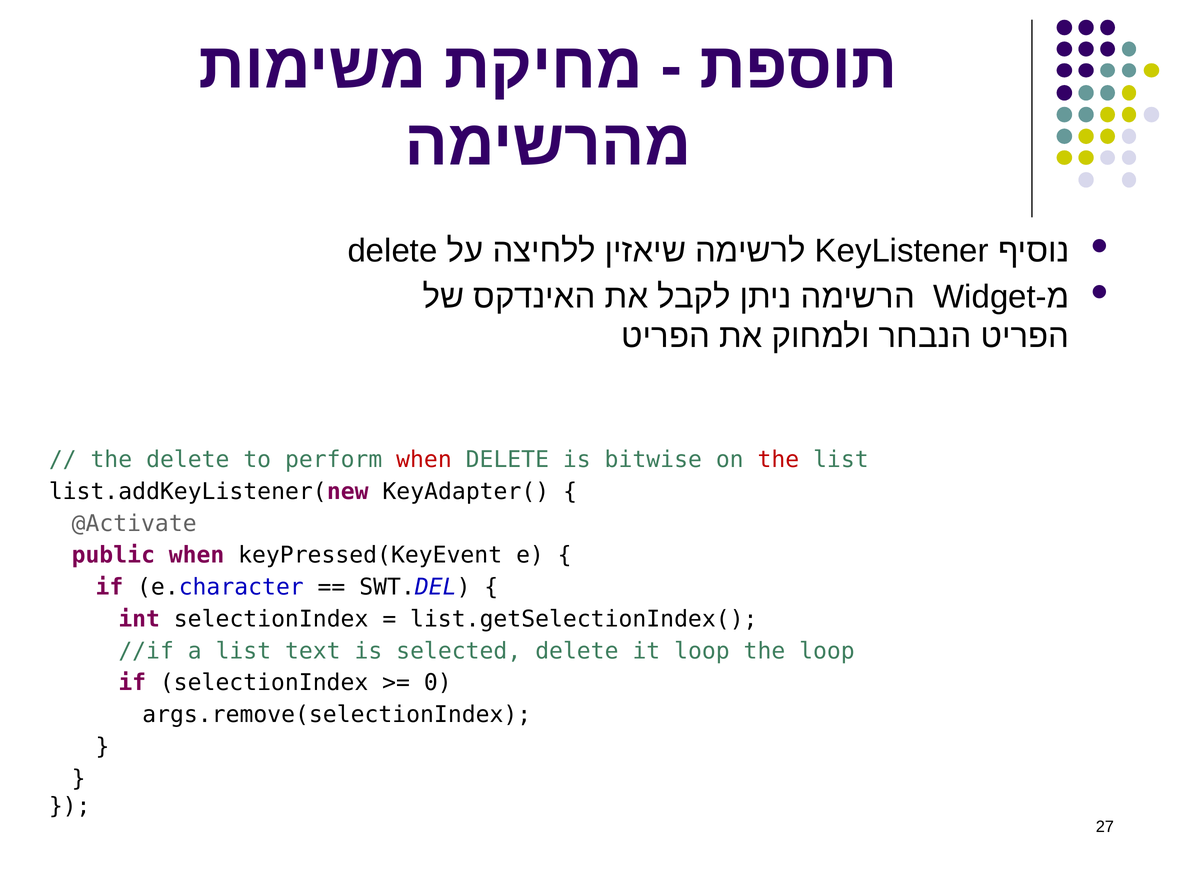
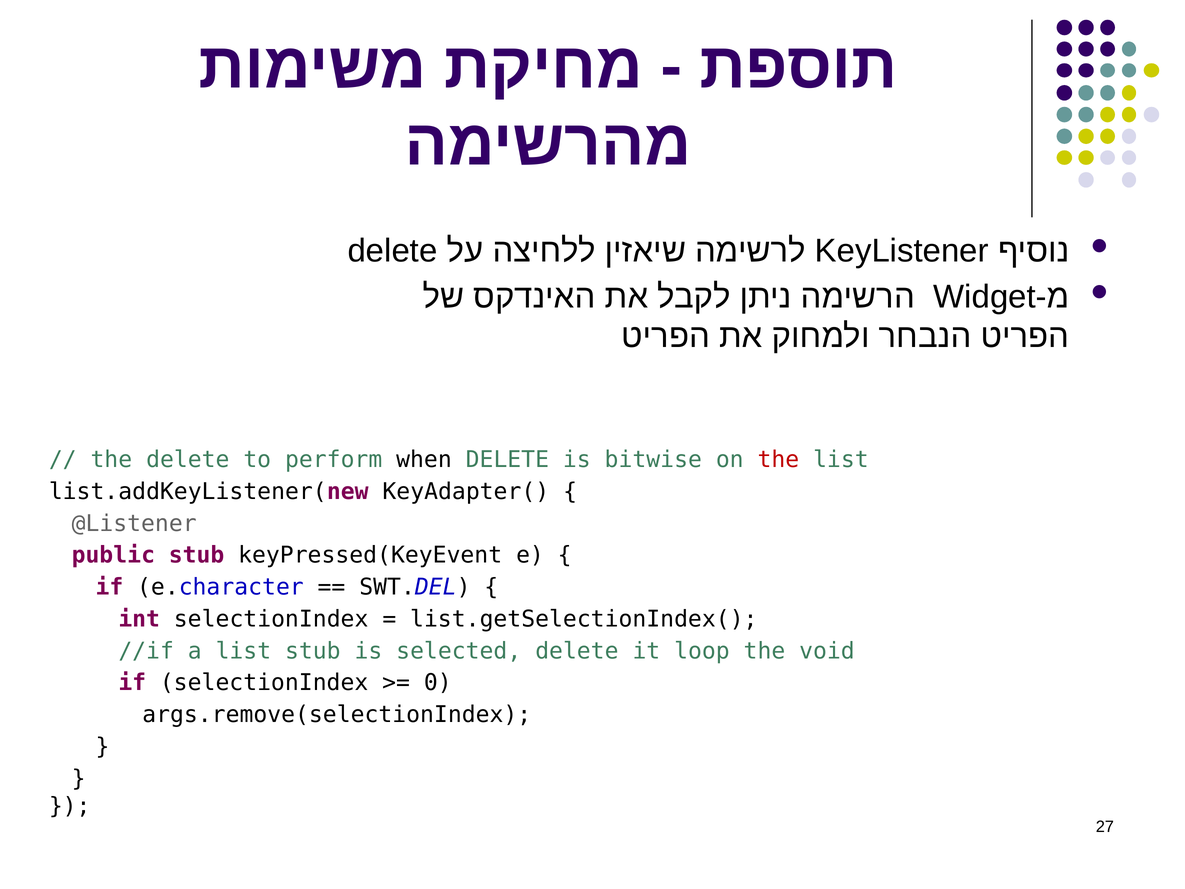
when at (424, 460) colour: red -> black
@Activate: @Activate -> @Listener
public when: when -> stub
list text: text -> stub
the loop: loop -> void
